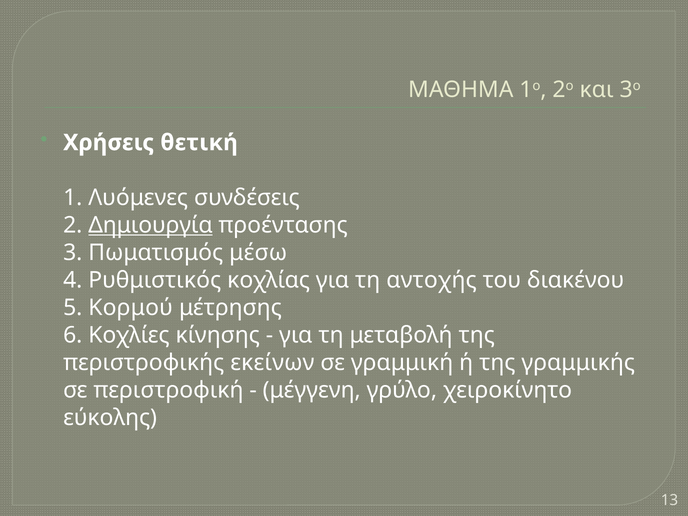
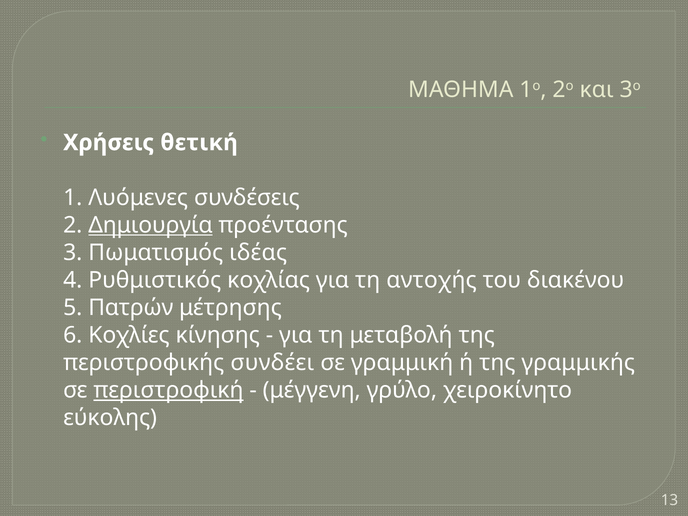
μέσω: μέσω -> ιδέας
Κορμού: Κορμού -> Πατρών
εκείνων: εκείνων -> συνδέει
περιστροφική underline: none -> present
